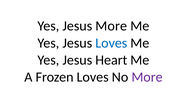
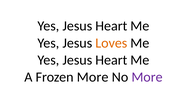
More at (111, 26): More -> Heart
Loves at (111, 43) colour: blue -> orange
Frozen Loves: Loves -> More
